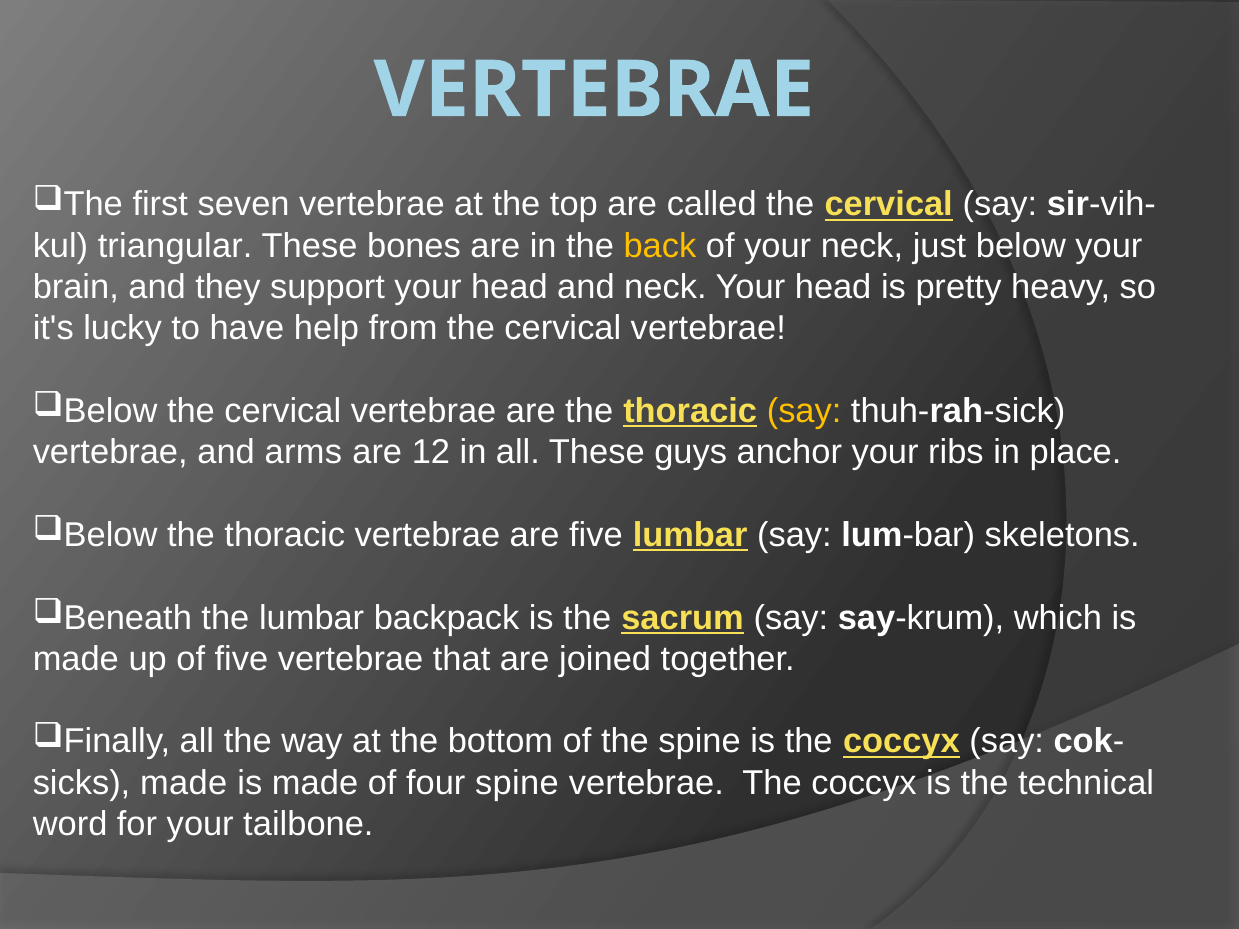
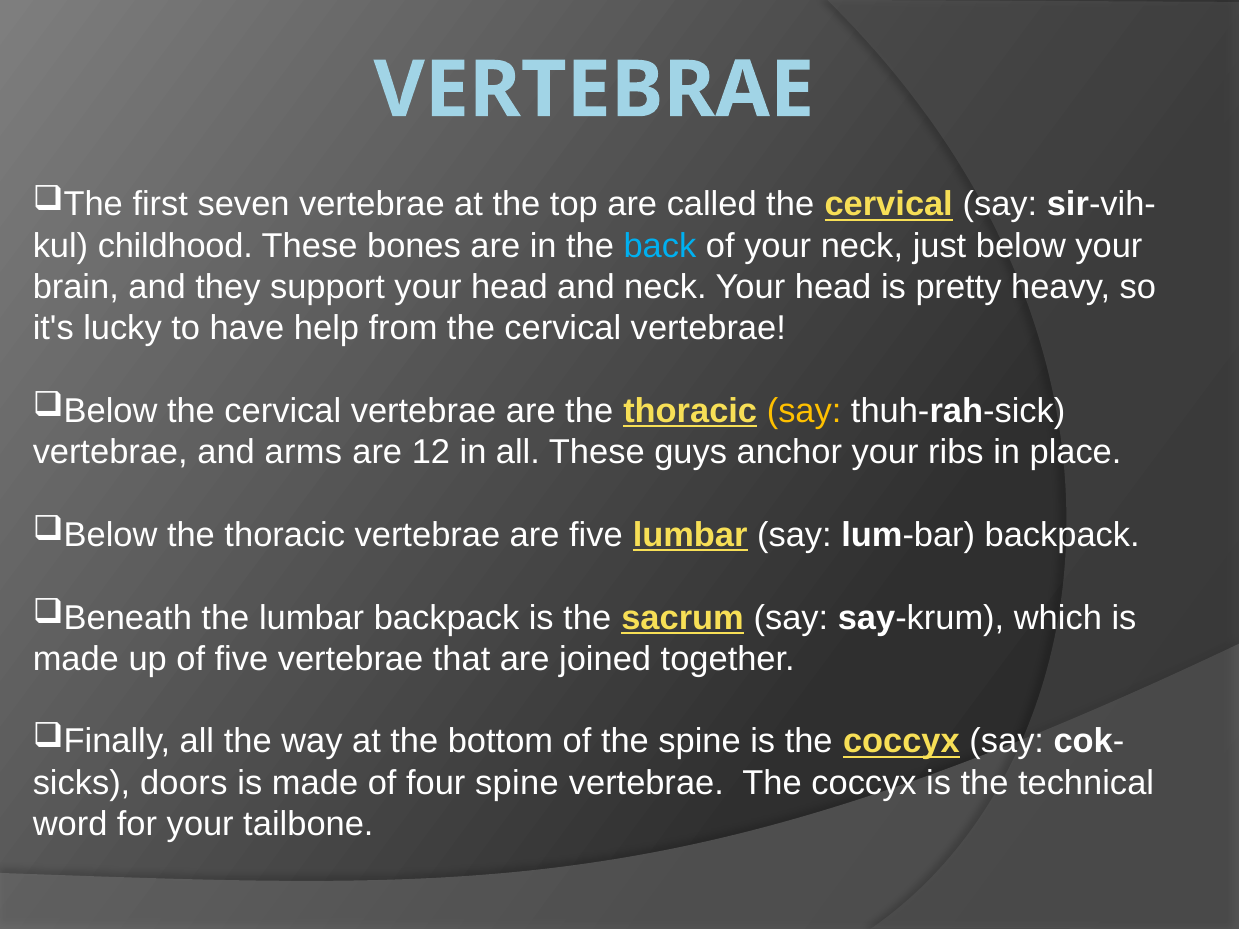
triangular: triangular -> childhood
back colour: yellow -> light blue
lum-bar skeletons: skeletons -> backpack
made at (184, 783): made -> doors
